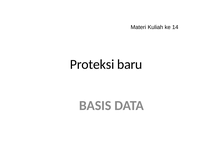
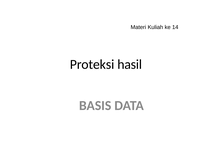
baru: baru -> hasil
